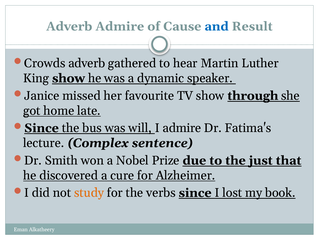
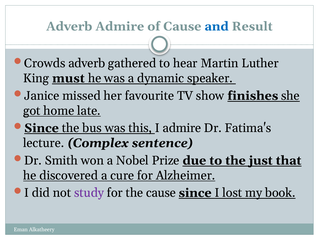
King show: show -> must
through: through -> finishes
will: will -> this
study colour: orange -> purple
the verbs: verbs -> cause
